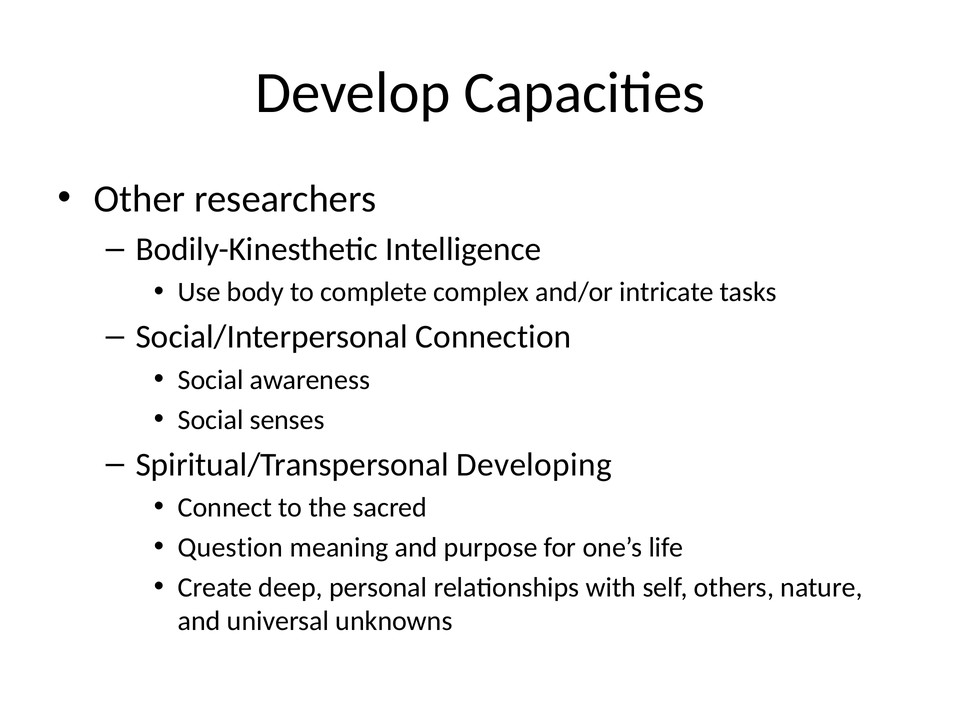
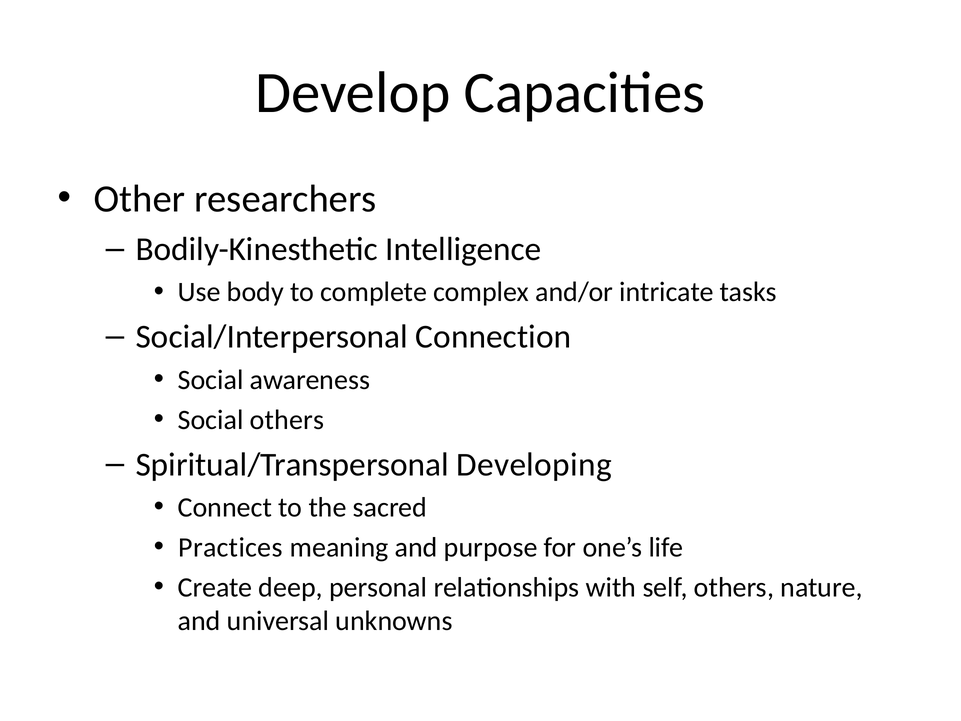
Social senses: senses -> others
Question: Question -> Practices
